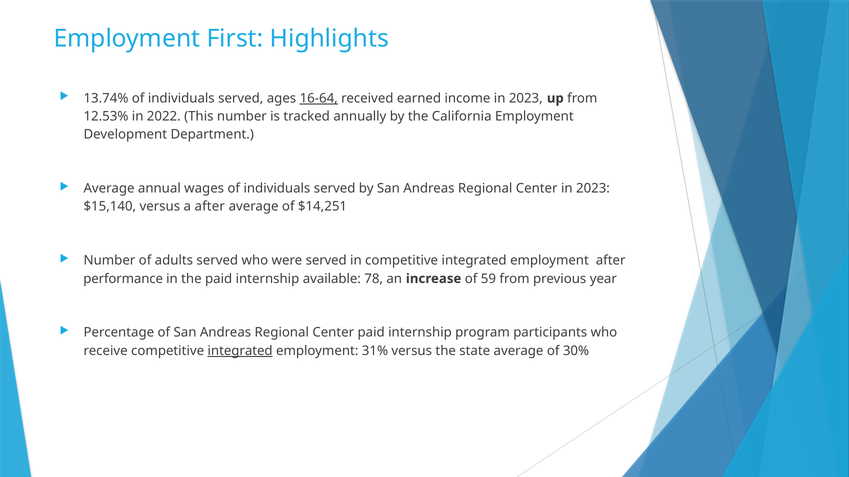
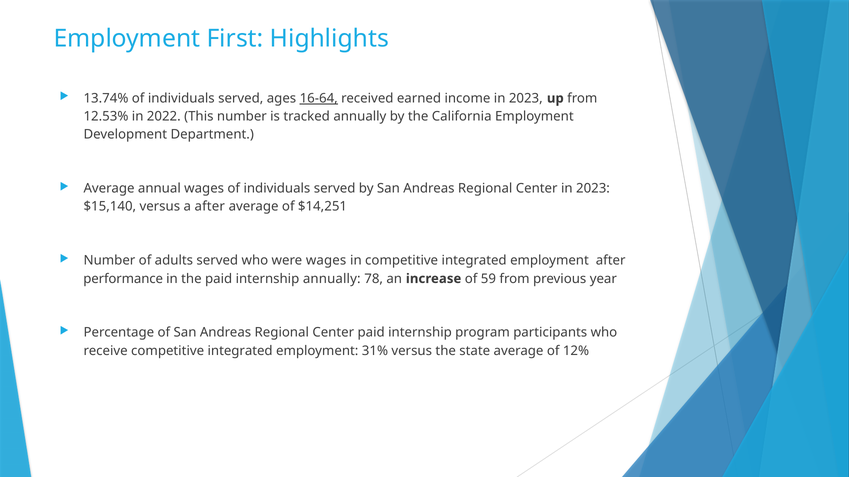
were served: served -> wages
internship available: available -> annually
integrated at (240, 351) underline: present -> none
30%: 30% -> 12%
